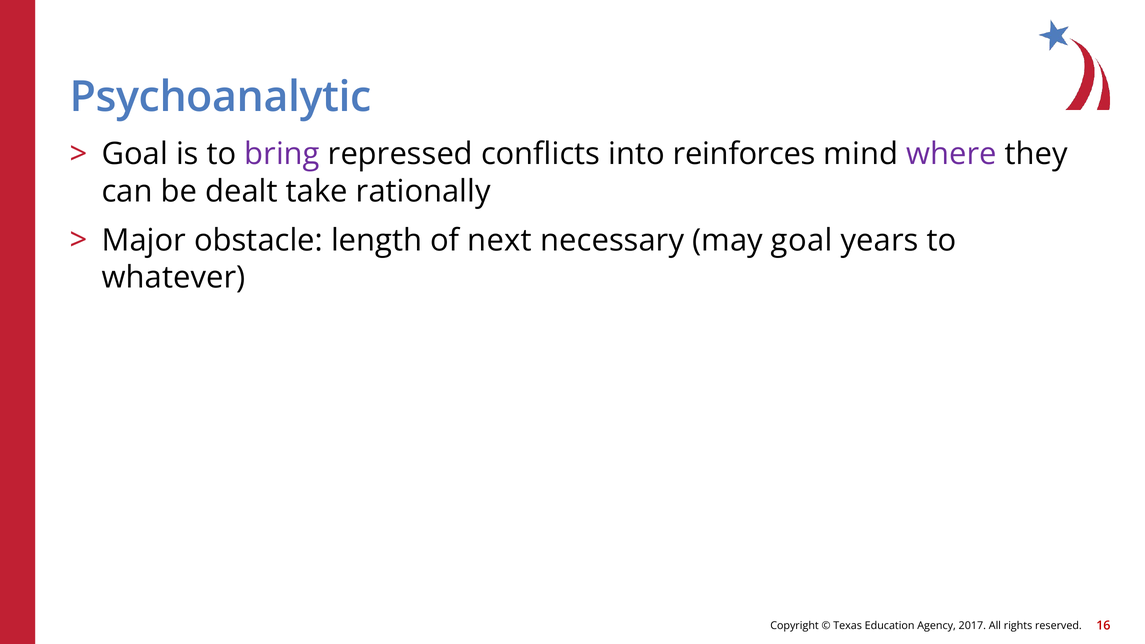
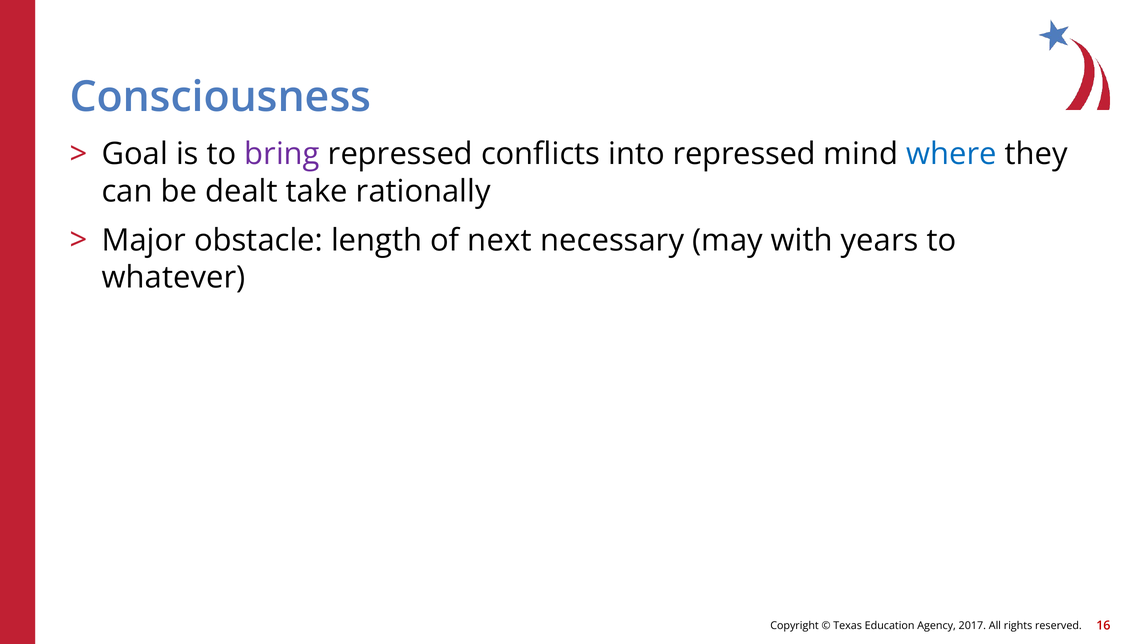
Psychoanalytic: Psychoanalytic -> Consciousness
into reinforces: reinforces -> repressed
where colour: purple -> blue
may goal: goal -> with
